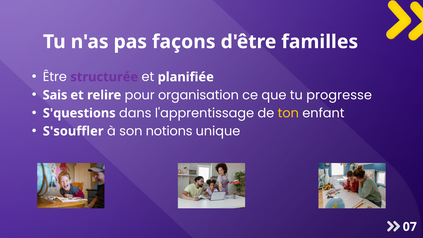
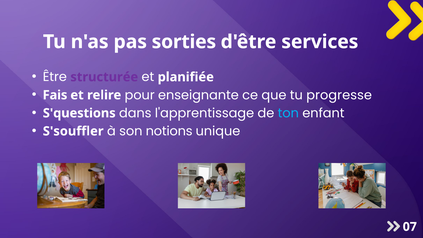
façons: façons -> sorties
familles: familles -> services
Sais: Sais -> Fais
organisation: organisation -> enseignante
ton colour: yellow -> light blue
